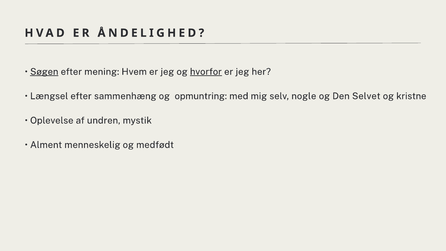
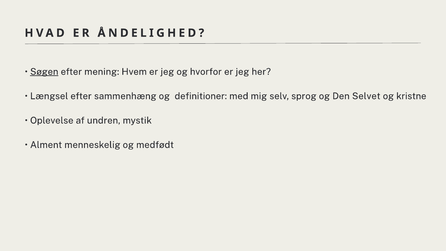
hvorfor underline: present -> none
opmuntring: opmuntring -> definitioner
nogle: nogle -> sprog
